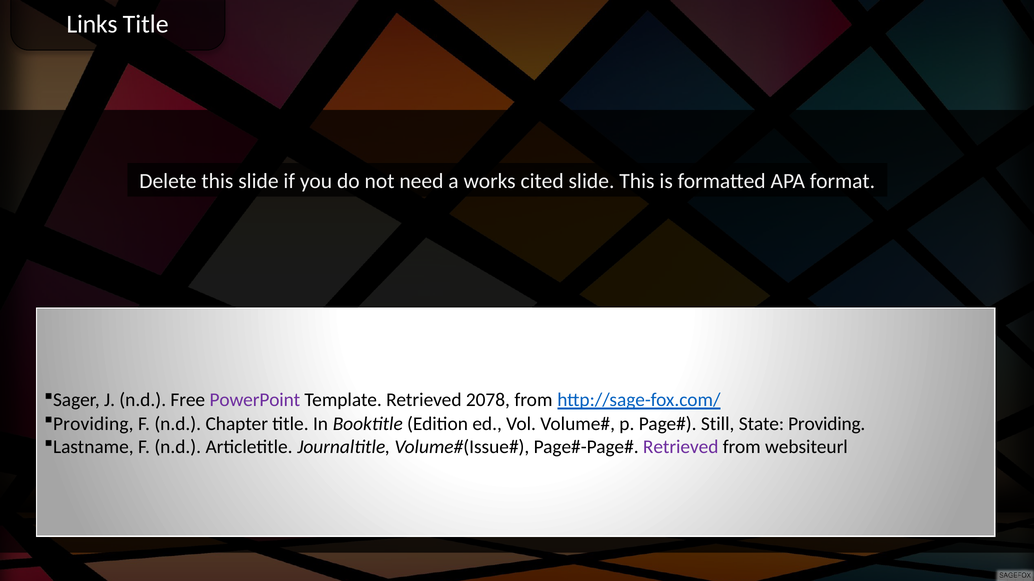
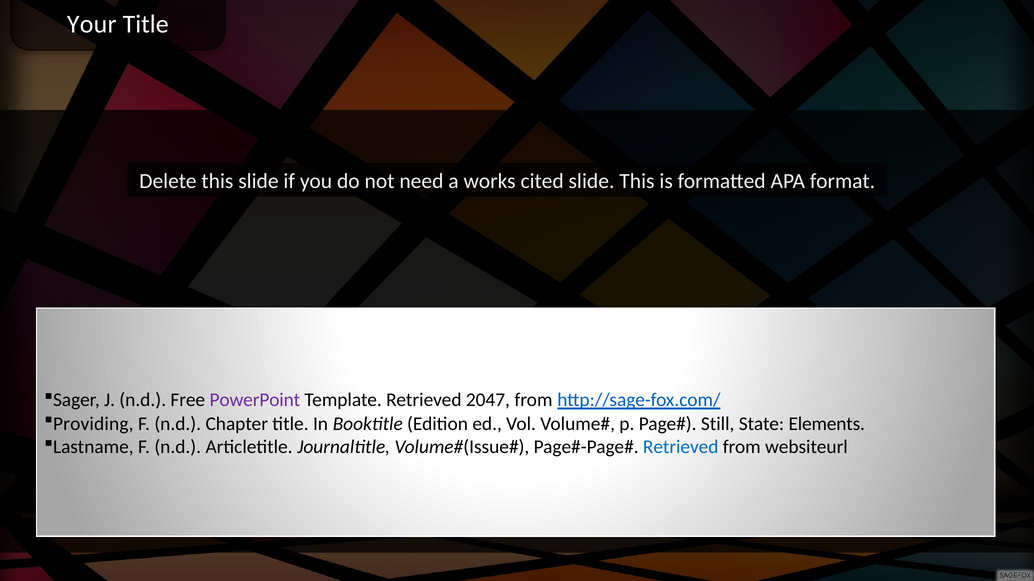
Links: Links -> Your
2078: 2078 -> 2047
State Providing: Providing -> Elements
Retrieved at (681, 447) colour: purple -> blue
